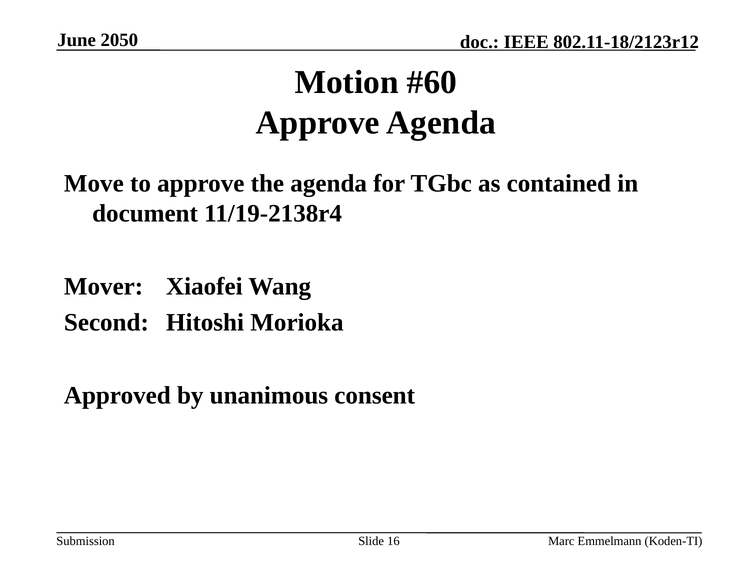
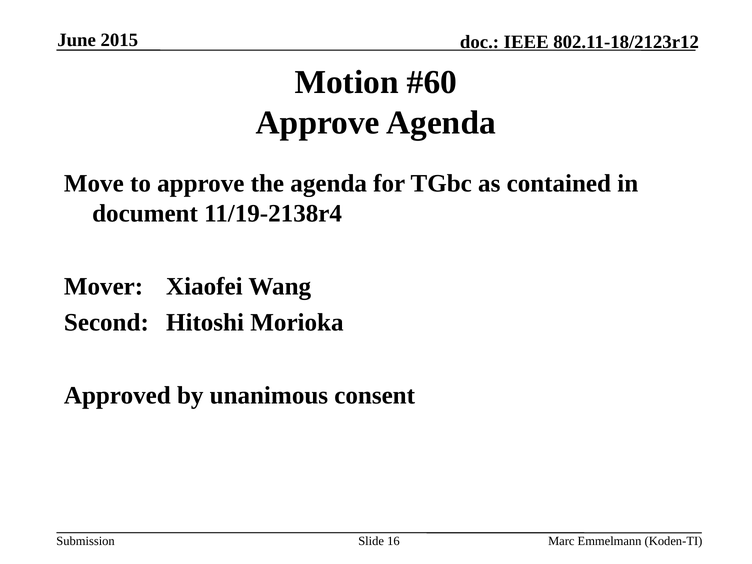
2050: 2050 -> 2015
